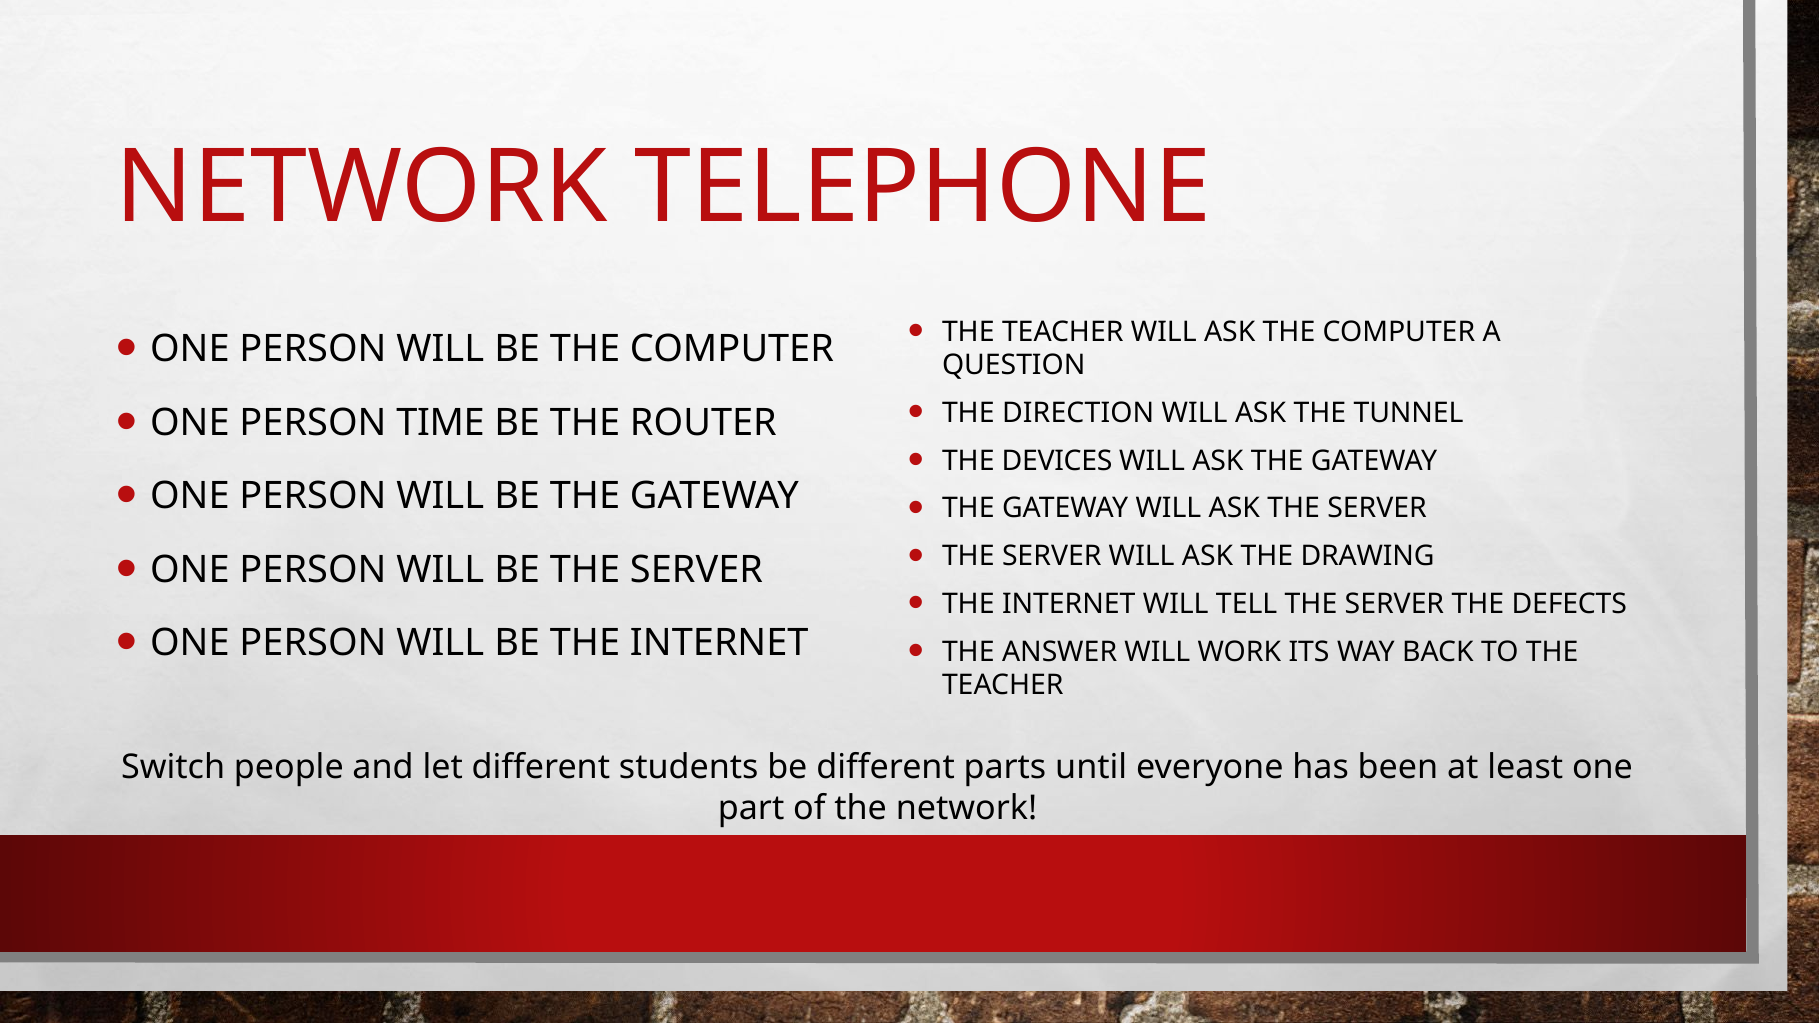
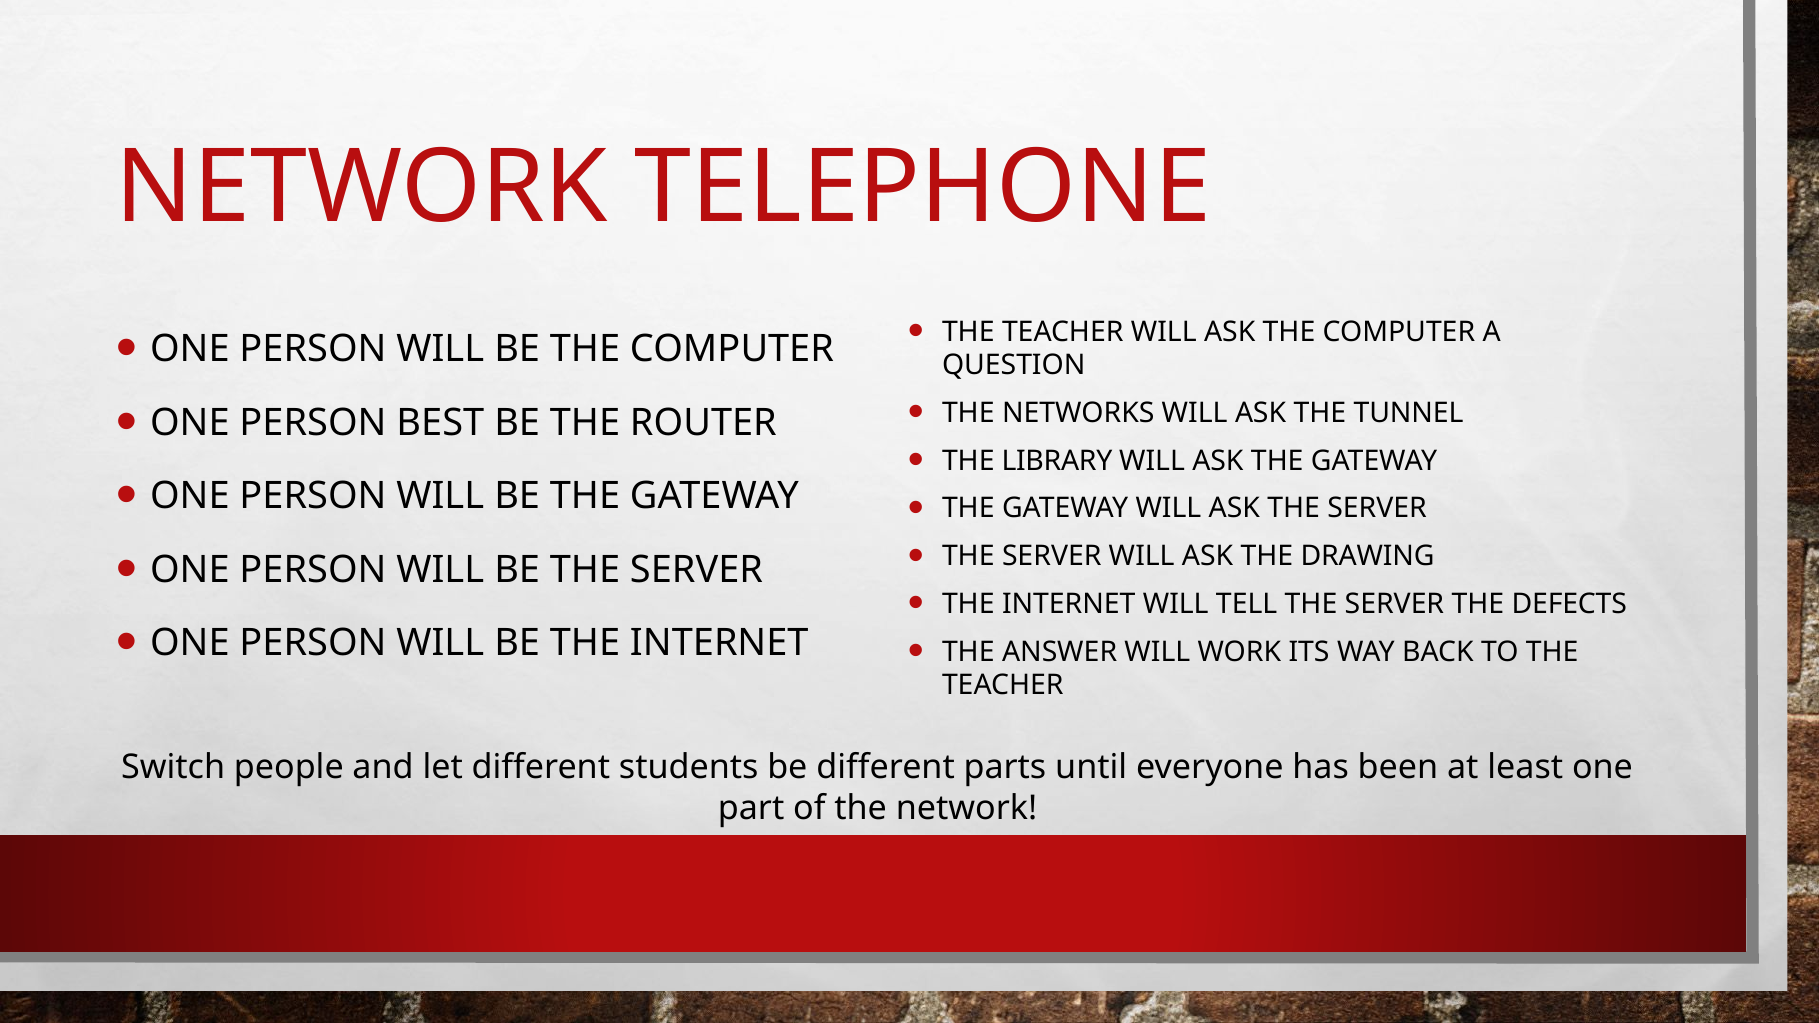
DIRECTION: DIRECTION -> NETWORKS
TIME: TIME -> BEST
DEVICES: DEVICES -> LIBRARY
